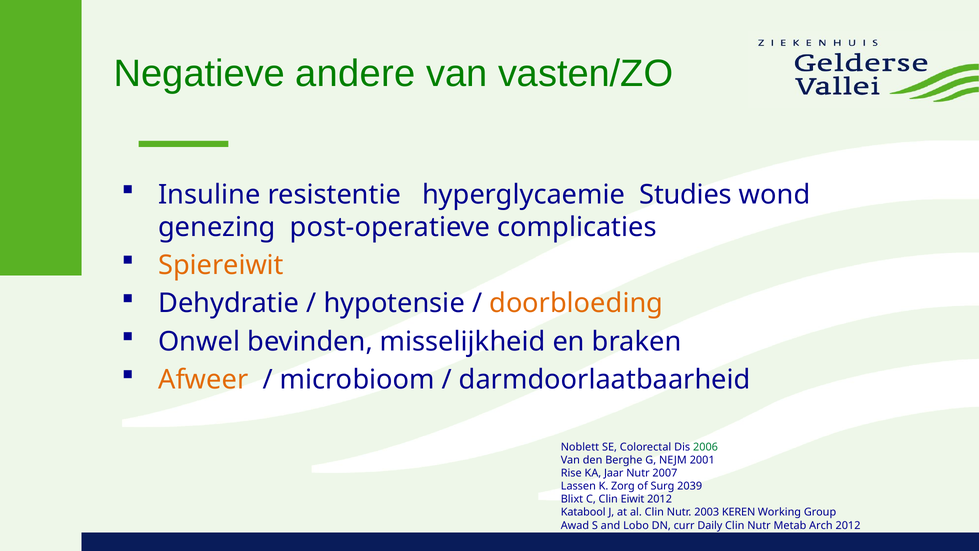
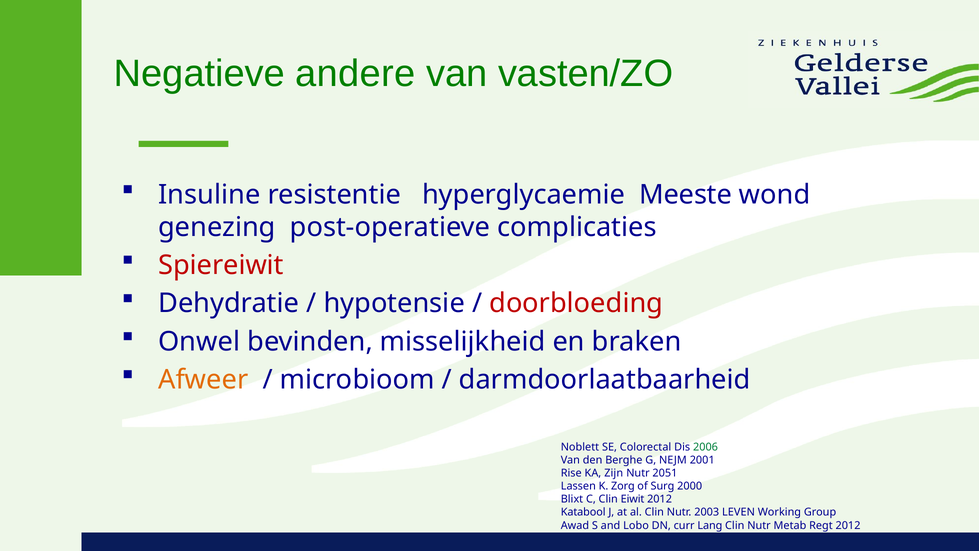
Studies: Studies -> Meeste
Spiereiwit colour: orange -> red
doorbloeding colour: orange -> red
Jaar: Jaar -> Zijn
2007: 2007 -> 2051
2039: 2039 -> 2000
KEREN: KEREN -> LEVEN
Daily: Daily -> Lang
Arch: Arch -> Regt
